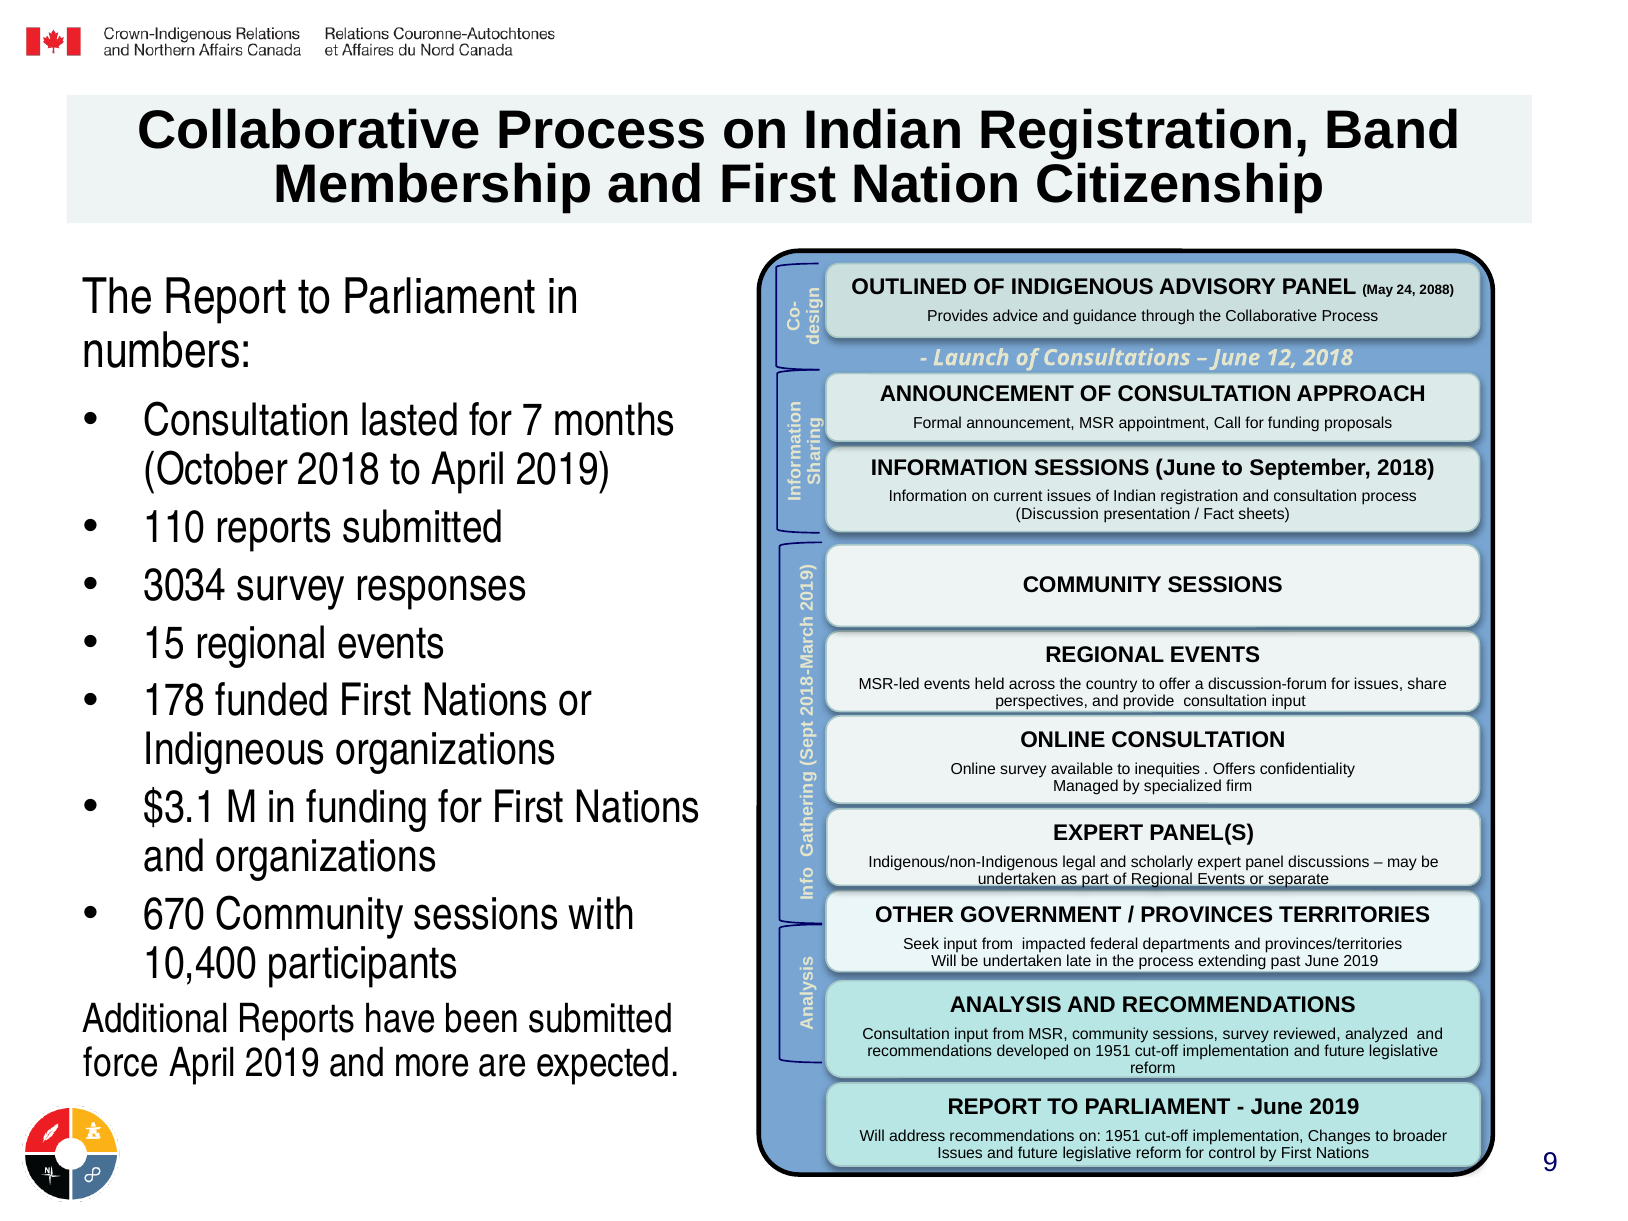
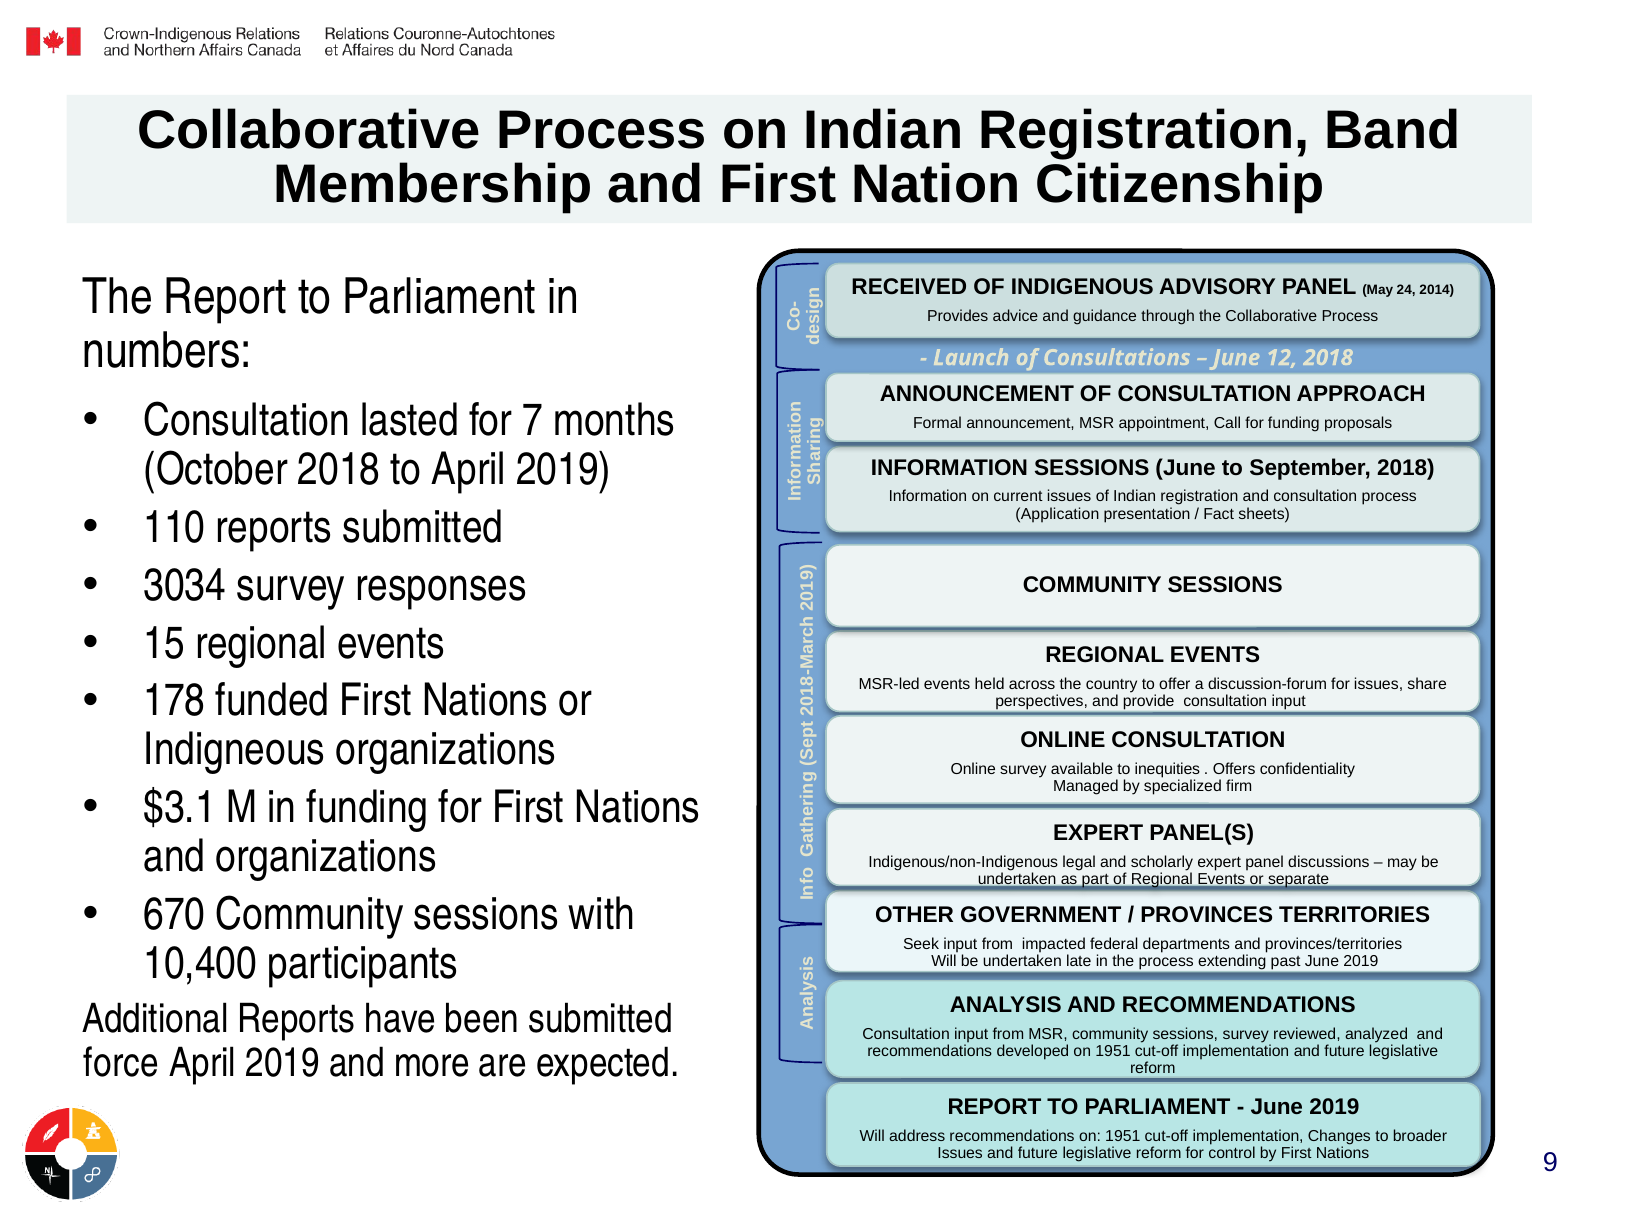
OUTLINED: OUTLINED -> RECEIVED
2088: 2088 -> 2014
Discussion: Discussion -> Application
